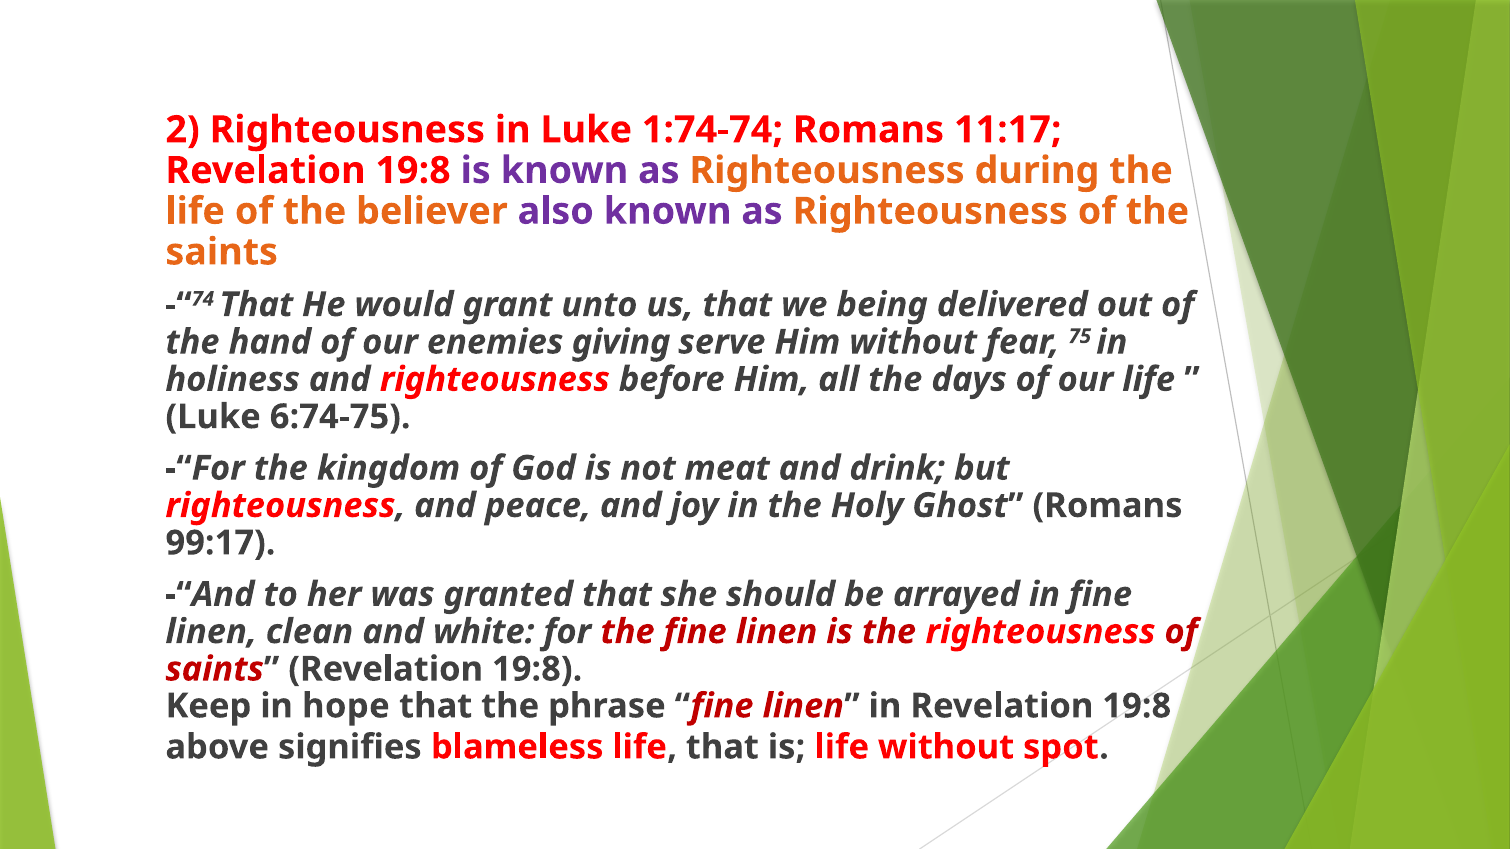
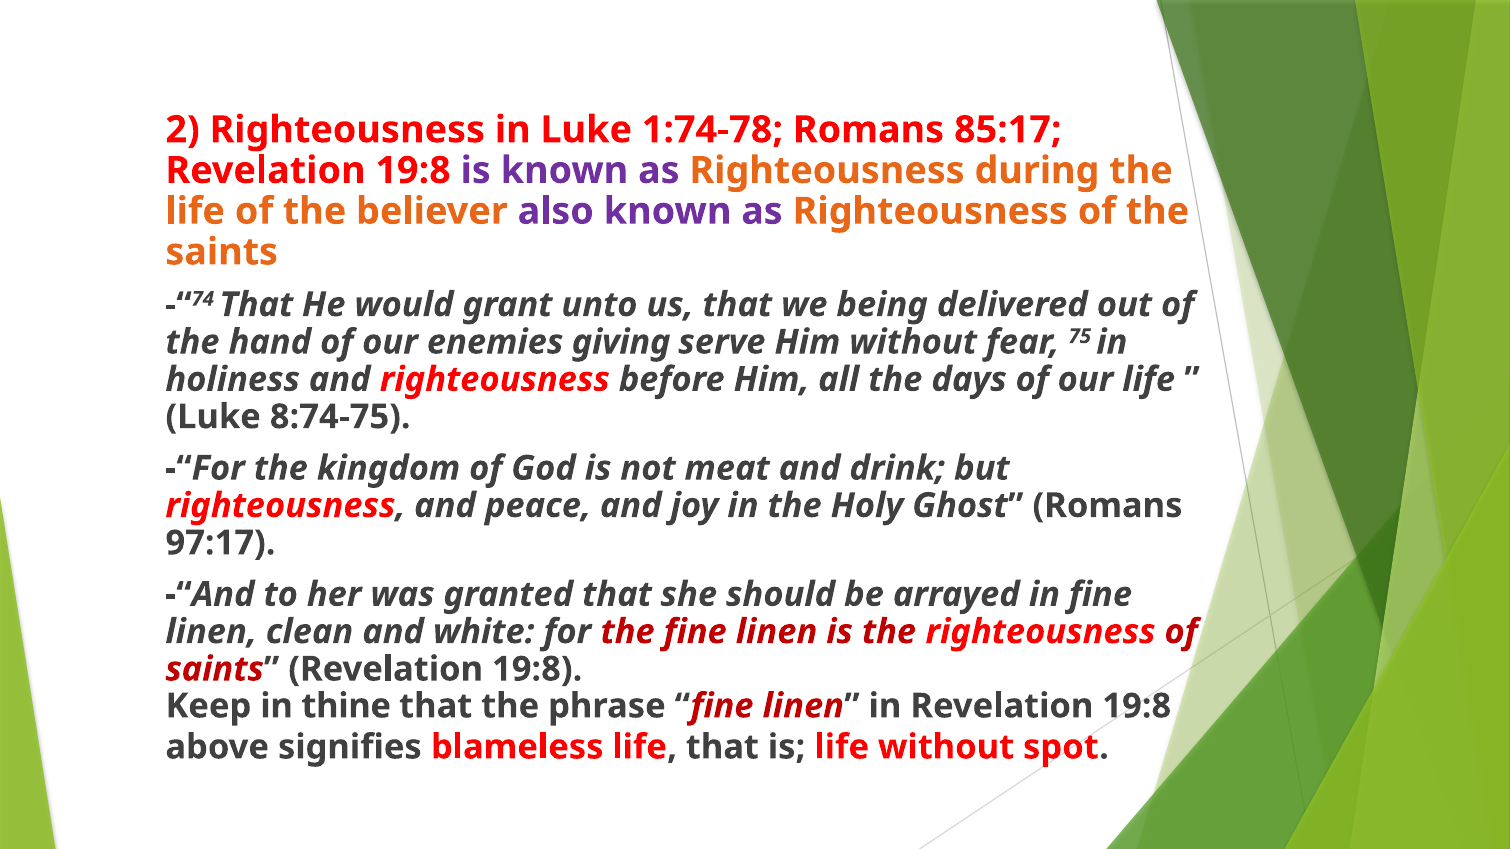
1:74-74: 1:74-74 -> 1:74-78
11:17: 11:17 -> 85:17
6:74-75: 6:74-75 -> 8:74-75
99:17: 99:17 -> 97:17
hope: hope -> thine
